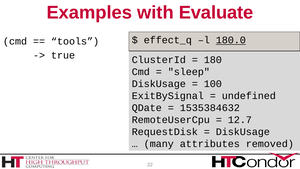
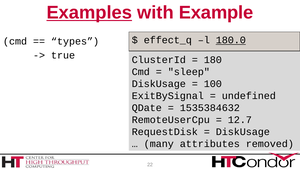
Examples underline: none -> present
Evaluate: Evaluate -> Example
tools: tools -> types
